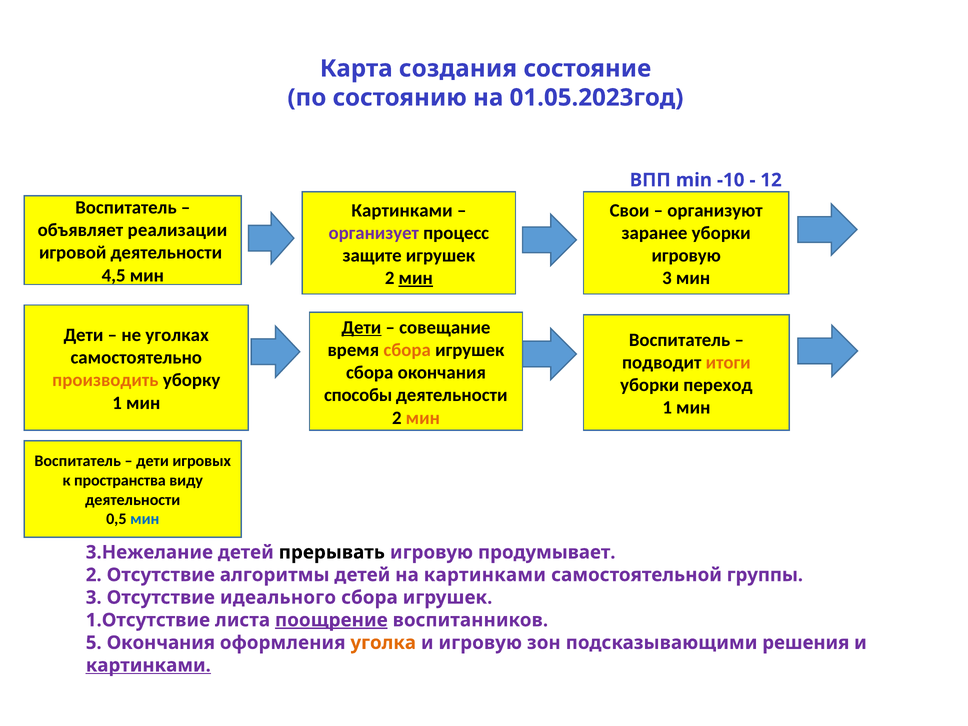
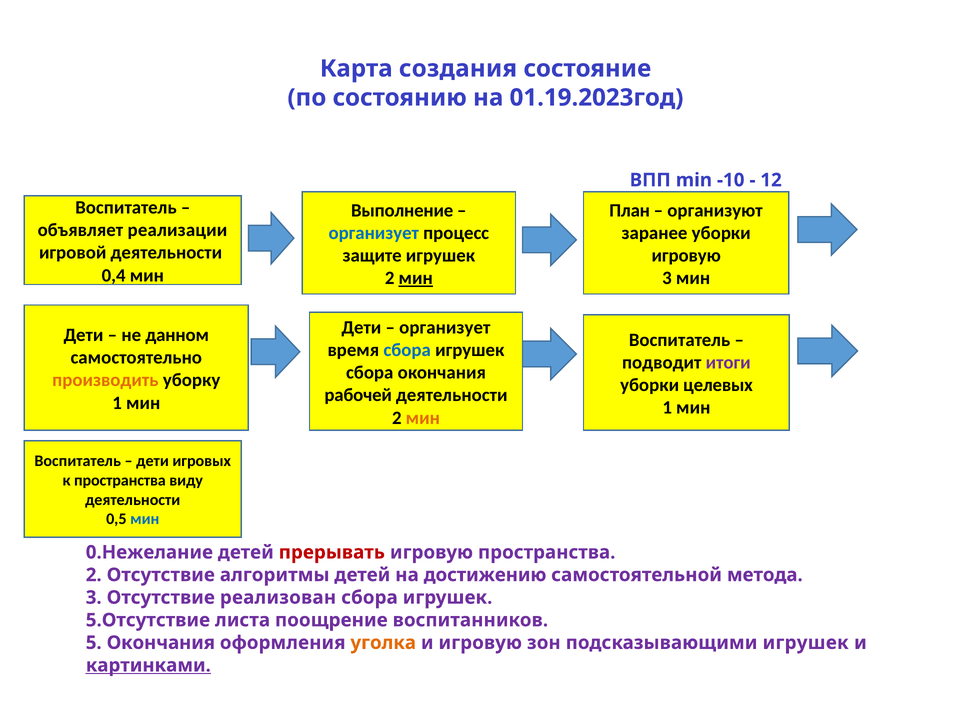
01.05.2023год: 01.05.2023год -> 01.19.2023год
Картинками at (402, 210): Картинками -> Выполнение
Свои: Свои -> План
организует at (374, 233) colour: purple -> blue
4,5: 4,5 -> 0,4
Дети at (361, 327) underline: present -> none
совещание at (445, 327): совещание -> организует
уголках: уголках -> данном
сбора at (407, 350) colour: orange -> blue
итоги colour: orange -> purple
переход: переход -> целевых
способы: способы -> рабочей
3.Нежелание: 3.Нежелание -> 0.Нежелание
прерывать colour: black -> red
игровую продумывает: продумывает -> пространства
на картинками: картинками -> достижению
группы: группы -> метода
идеального: идеального -> реализован
1.Отсутствие: 1.Отсутствие -> 5.Отсутствие
поощрение underline: present -> none
подсказывающими решения: решения -> игрушек
